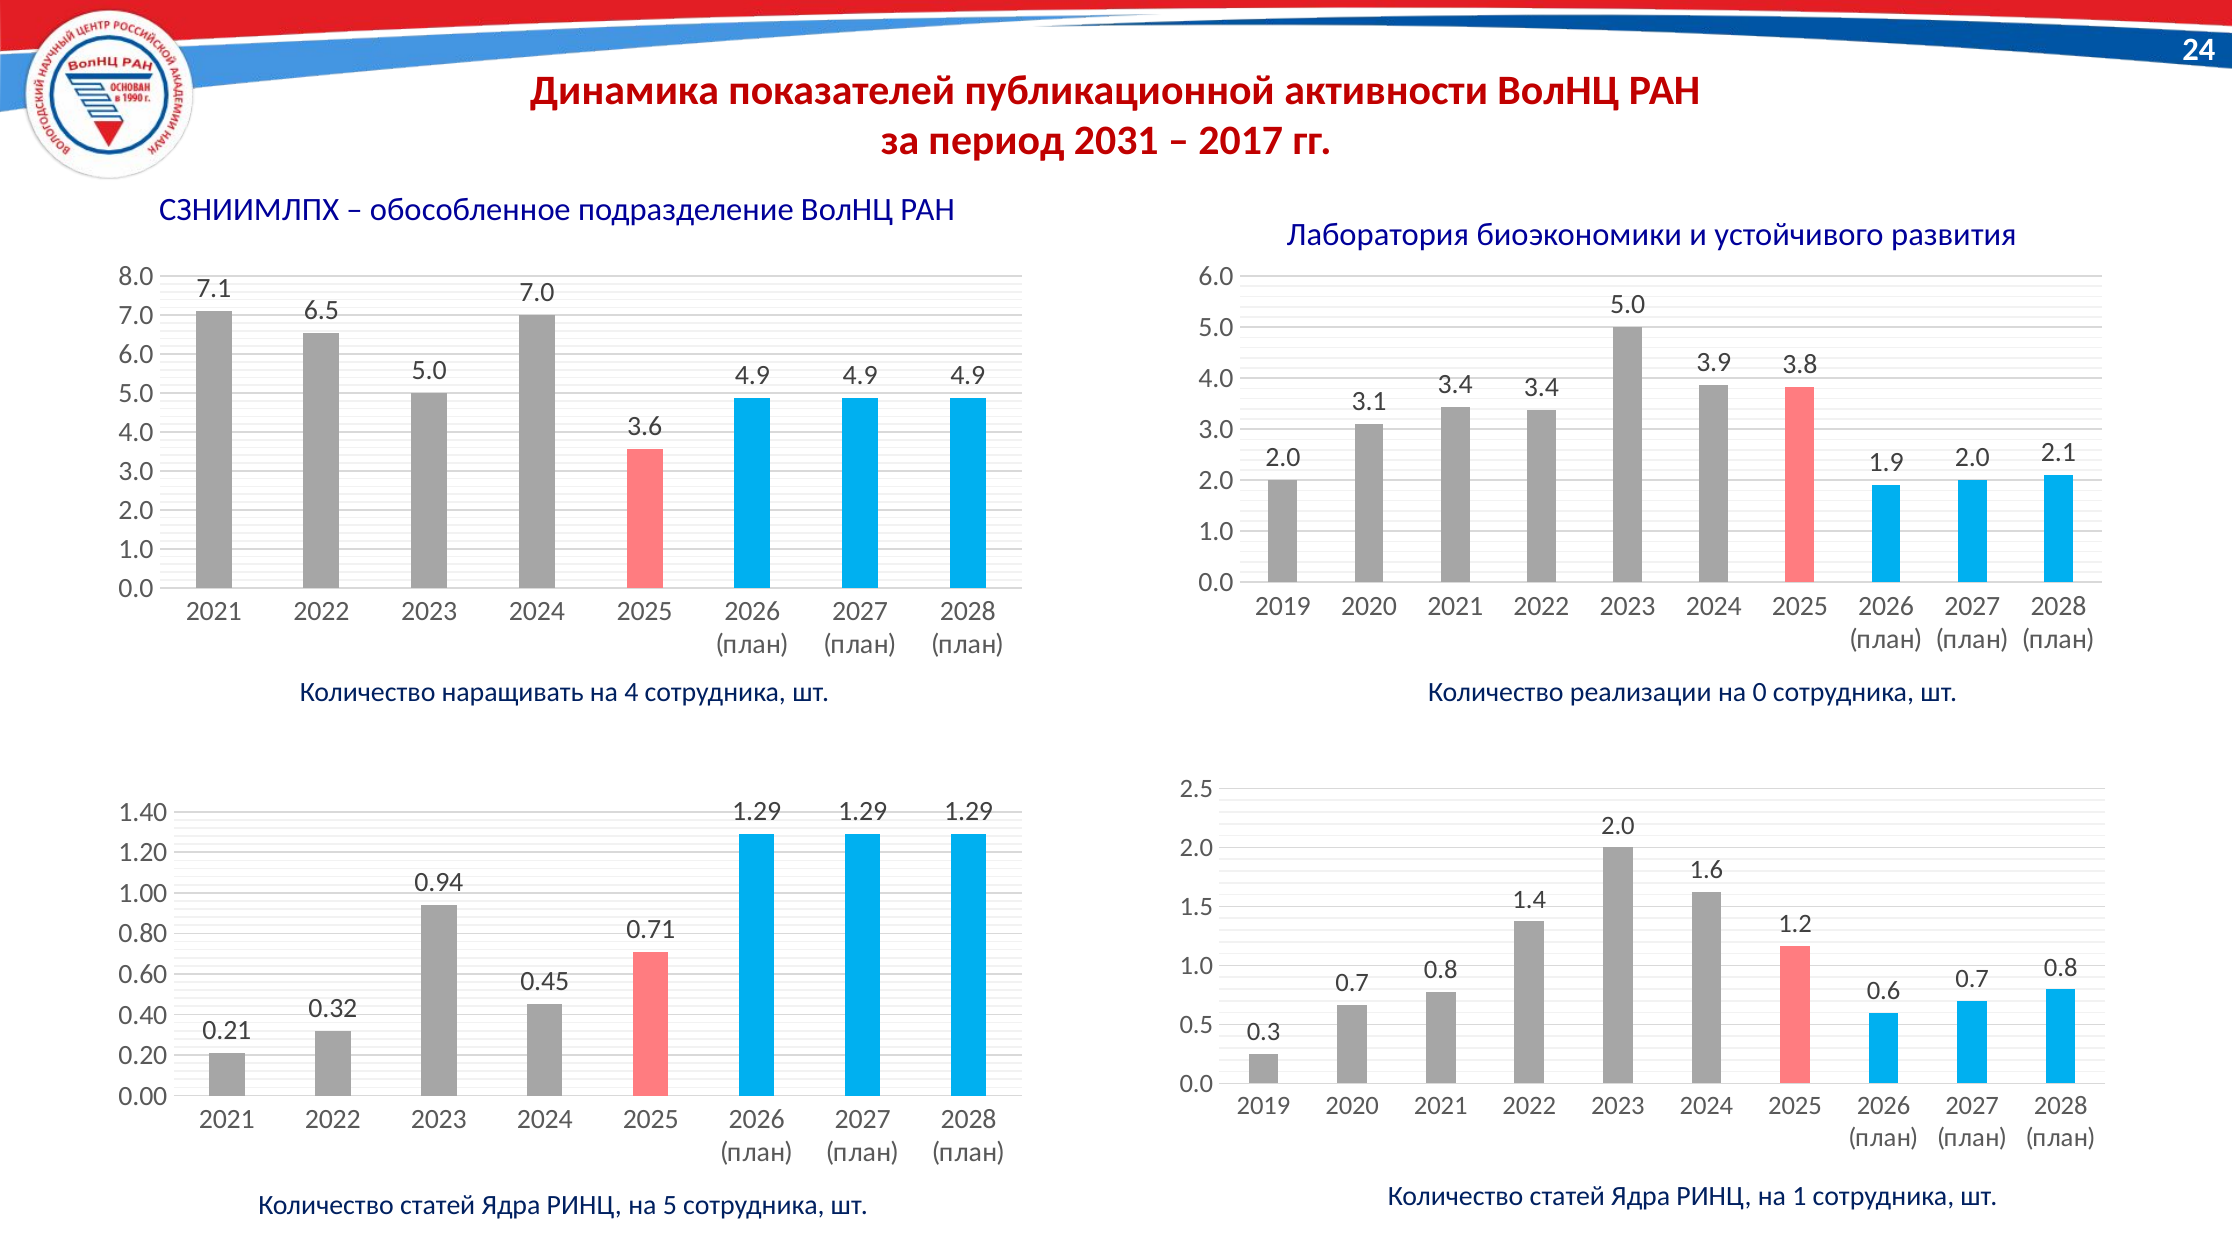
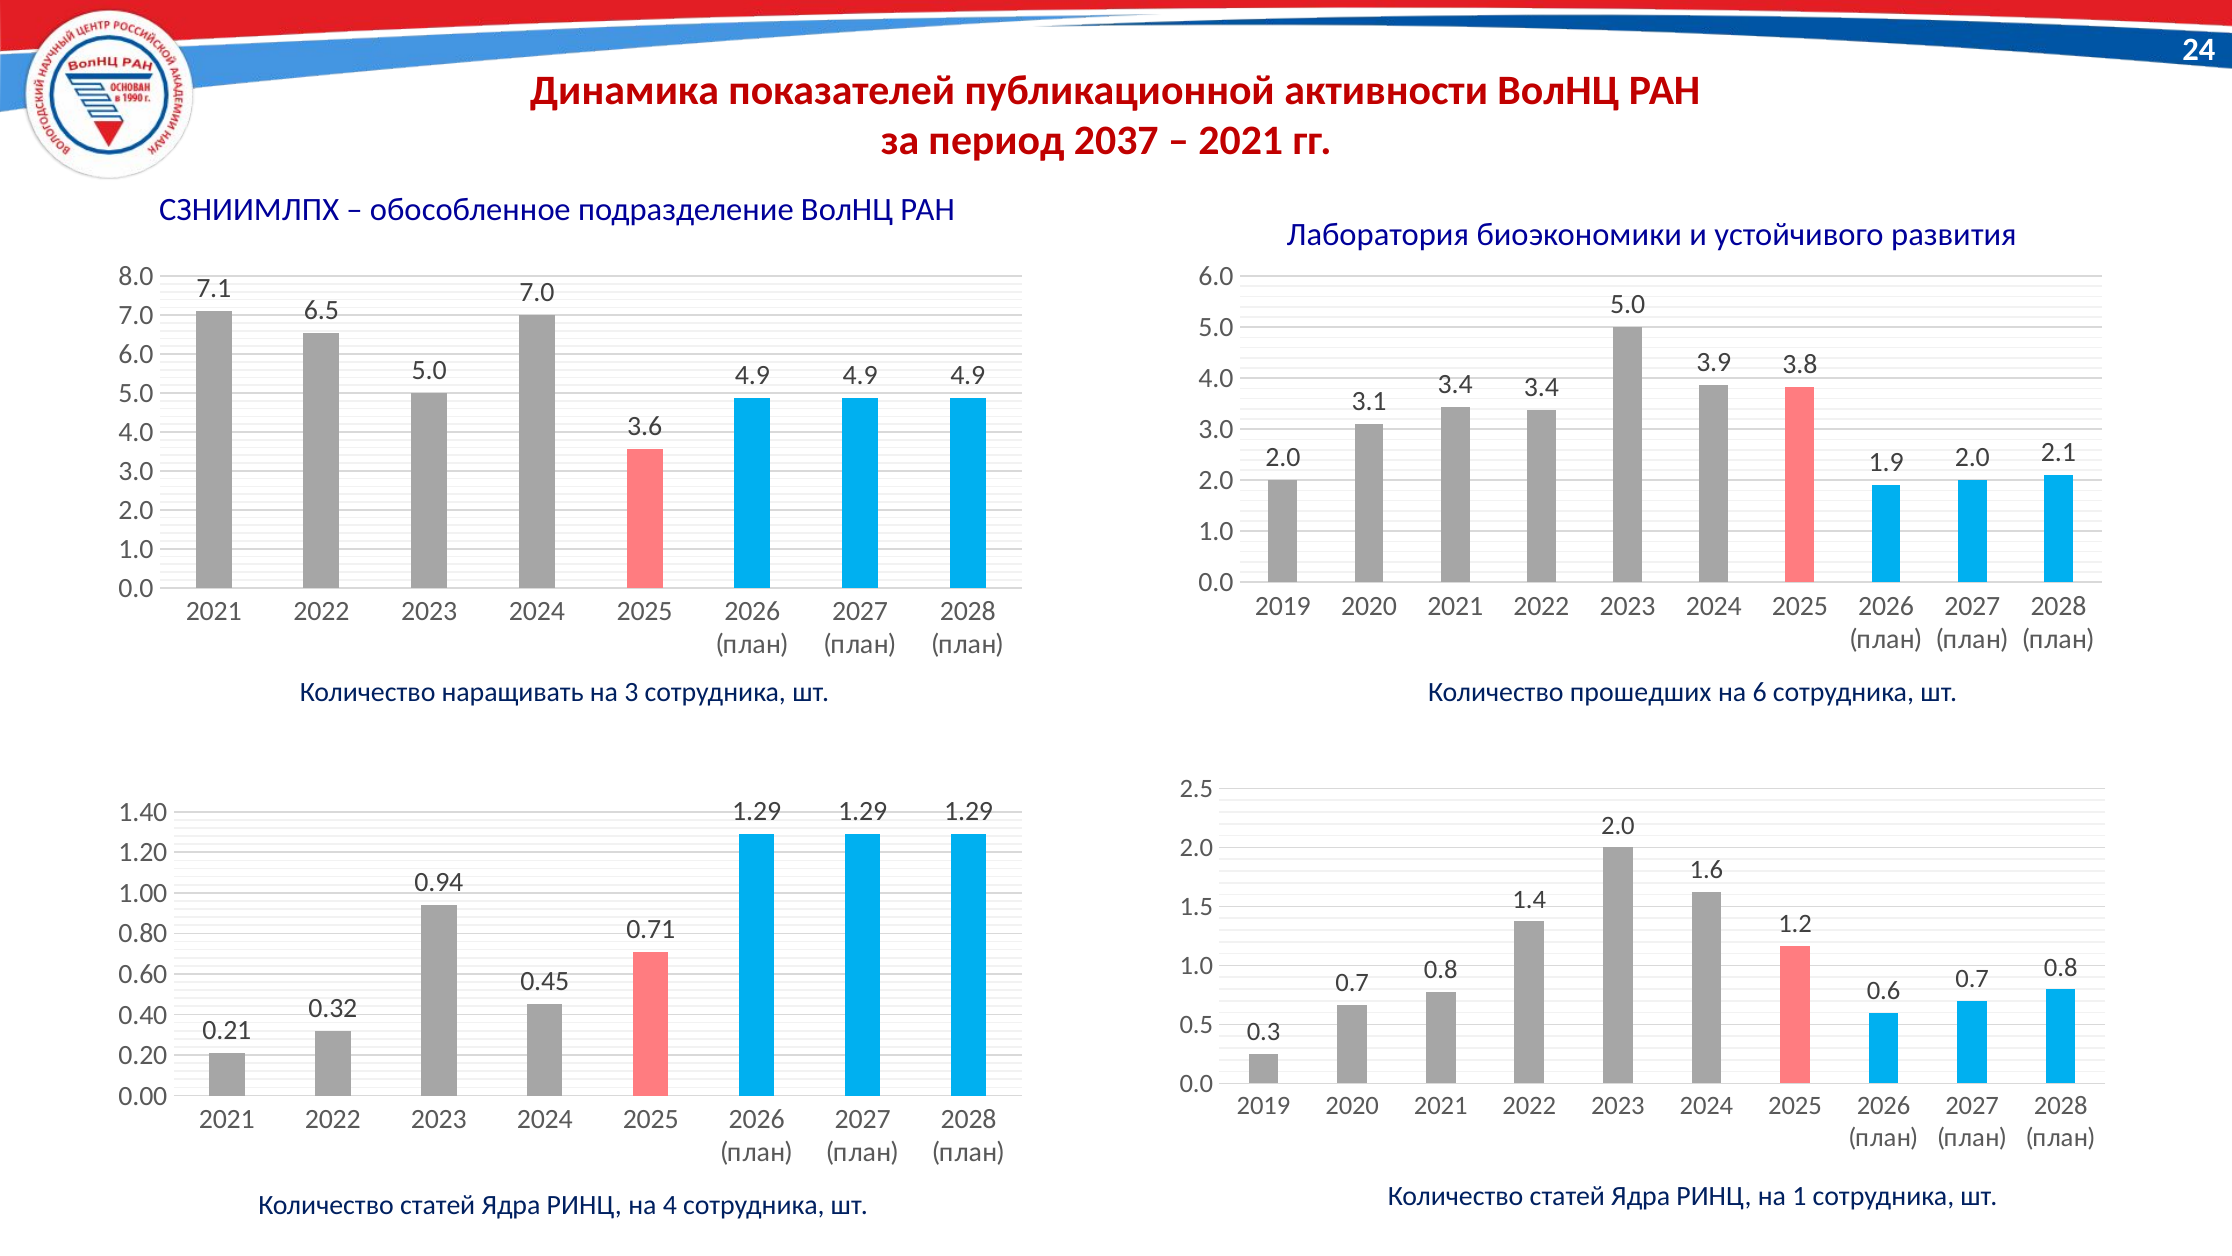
2031: 2031 -> 2037
2017 at (1241, 141): 2017 -> 2021
4: 4 -> 3
реализации: реализации -> прошедших
0: 0 -> 6
5: 5 -> 4
